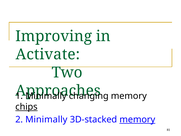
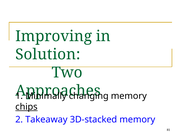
Activate: Activate -> Solution
2 Minimally: Minimally -> Takeaway
memory at (137, 119) underline: present -> none
